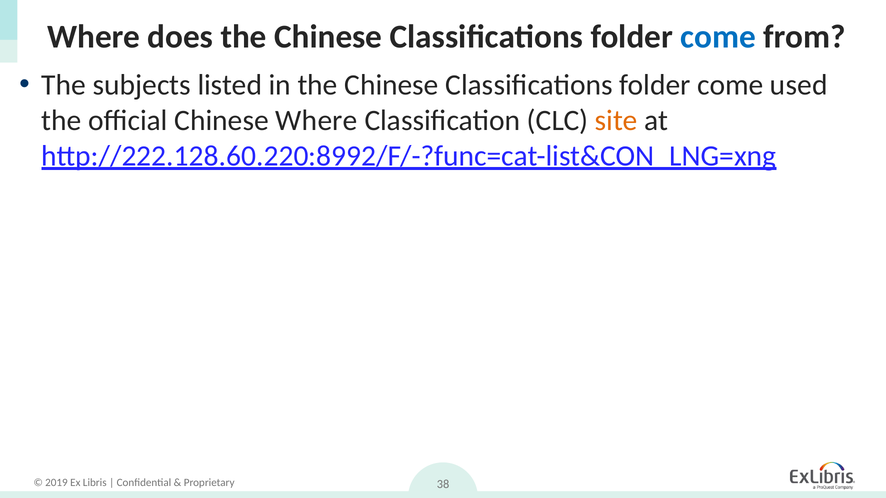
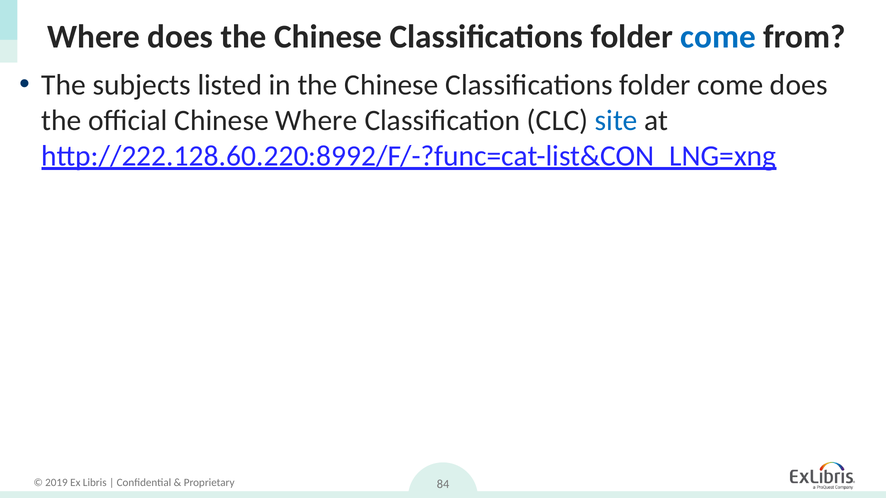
come used: used -> does
site colour: orange -> blue
38: 38 -> 84
